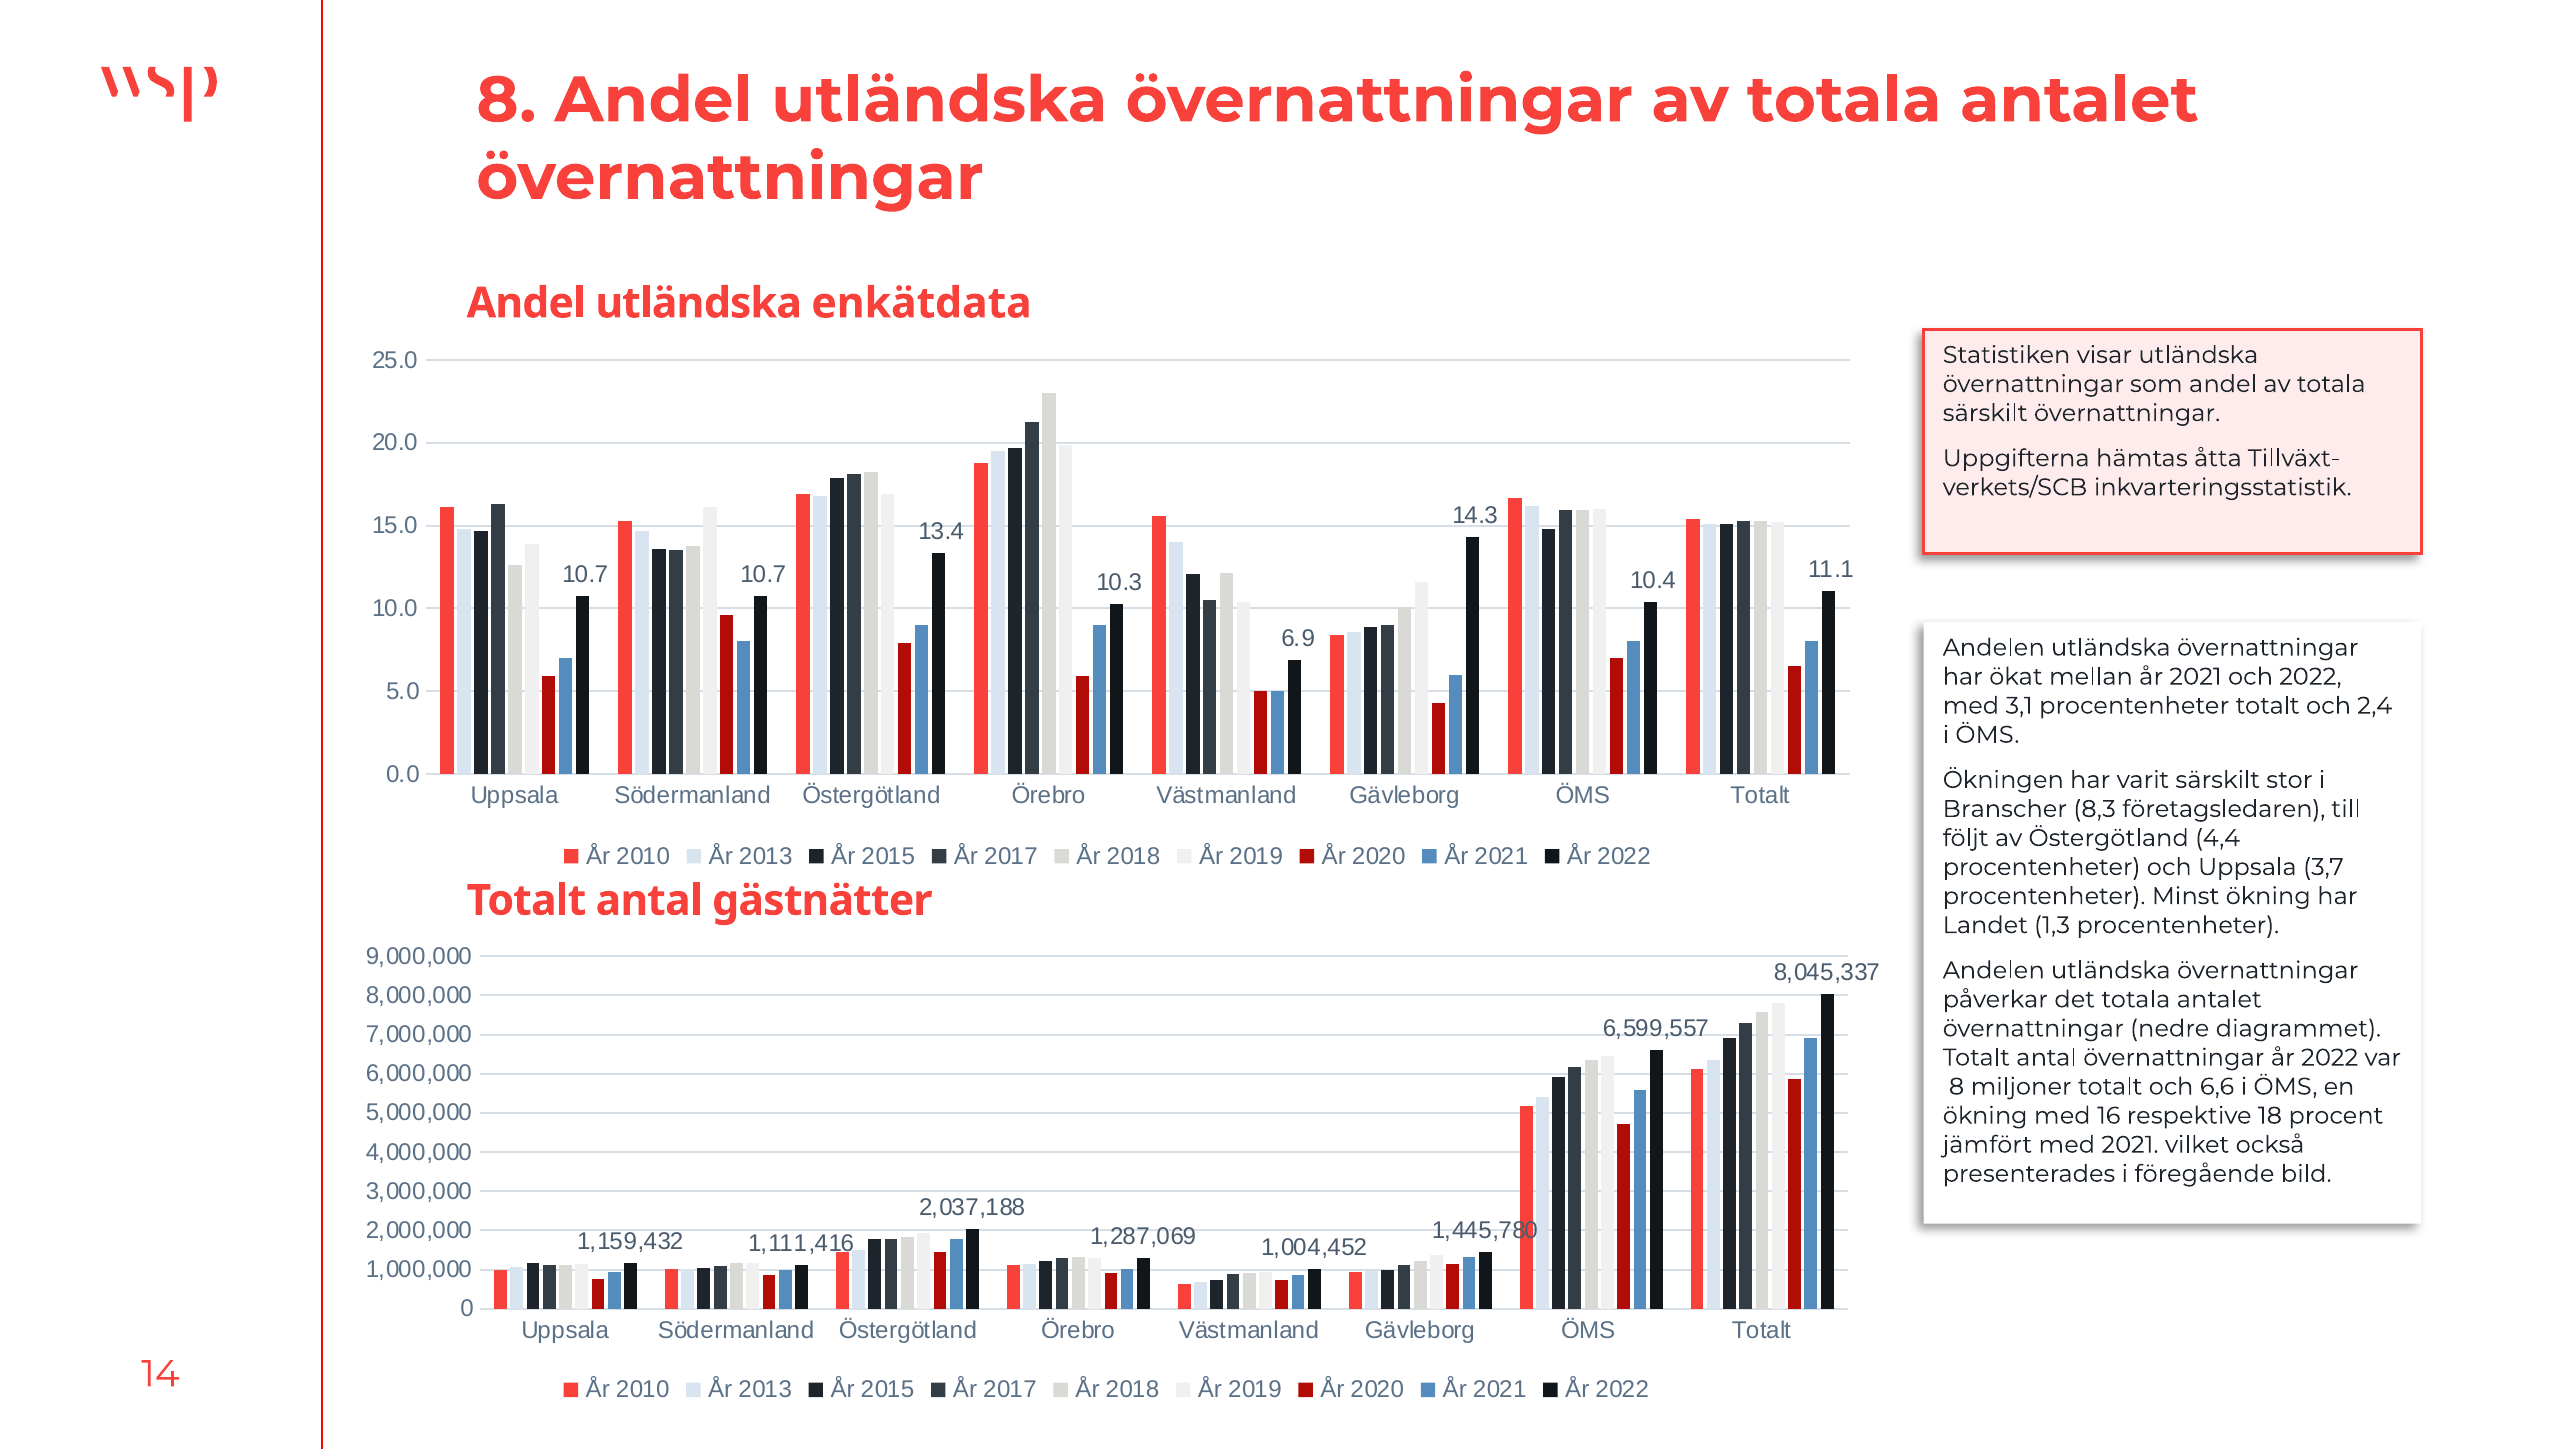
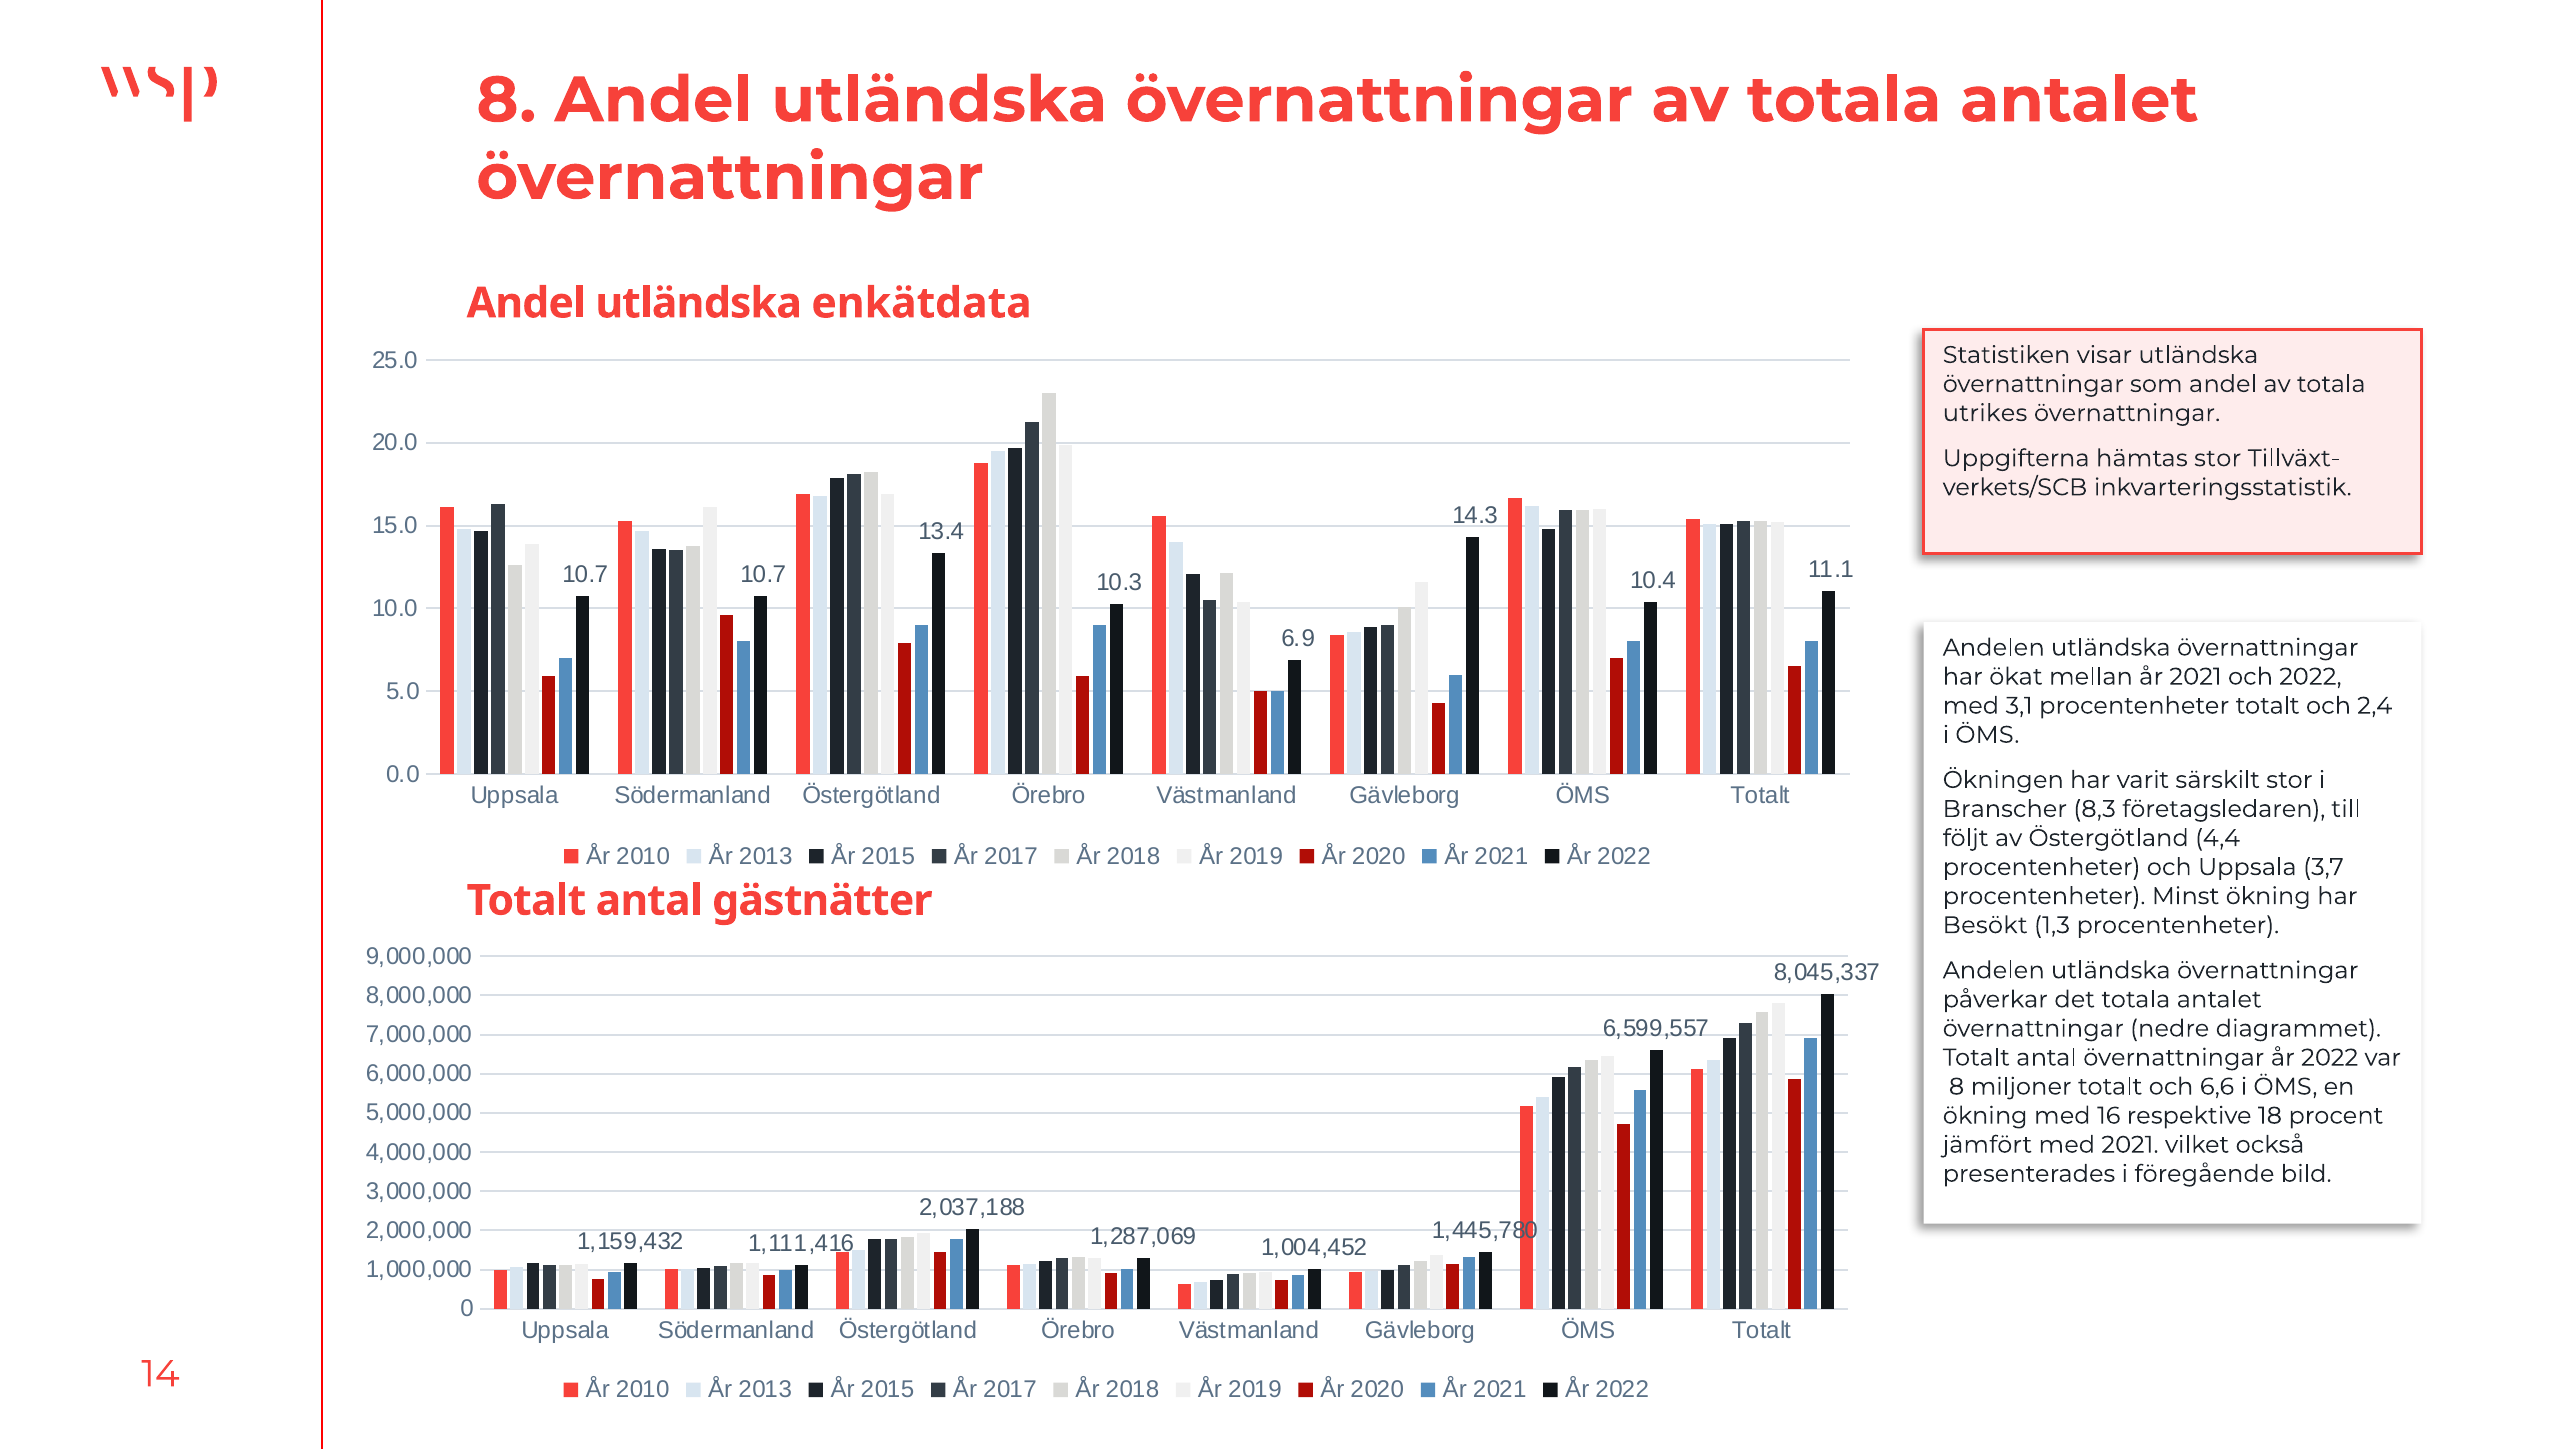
särskilt at (1985, 413): särskilt -> utrikes
hämtas åtta: åtta -> stor
Landet: Landet -> Besökt
